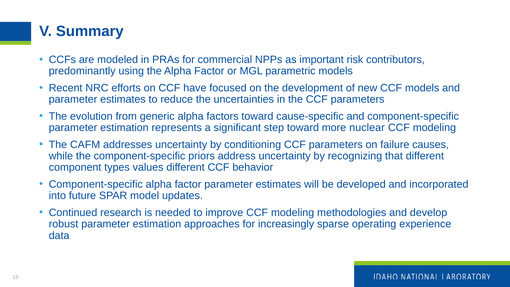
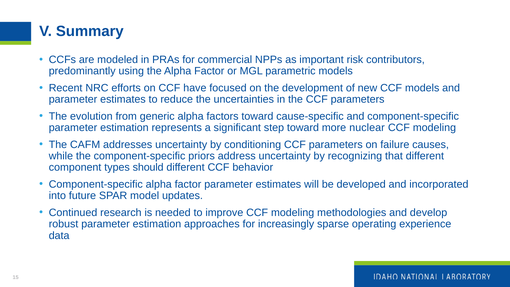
values: values -> should
